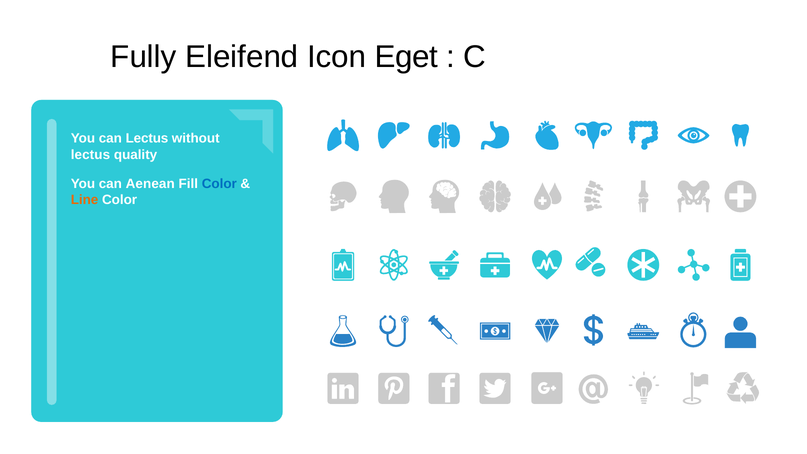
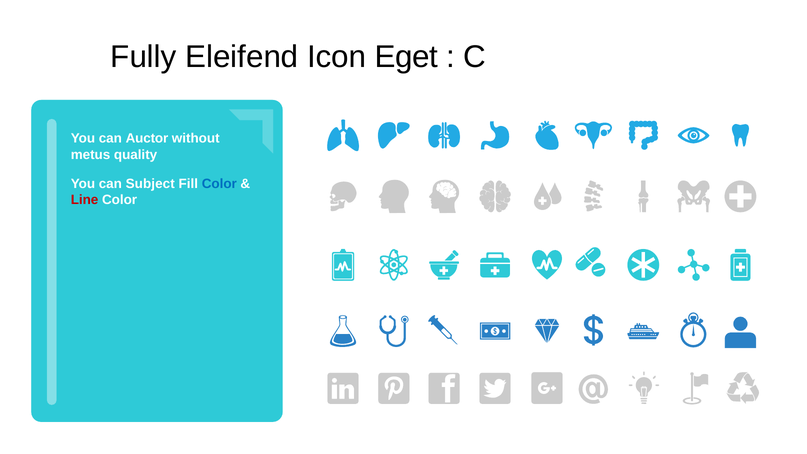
can Lectus: Lectus -> Auctor
lectus at (90, 155): lectus -> metus
Aenean: Aenean -> Subject
Line colour: orange -> red
